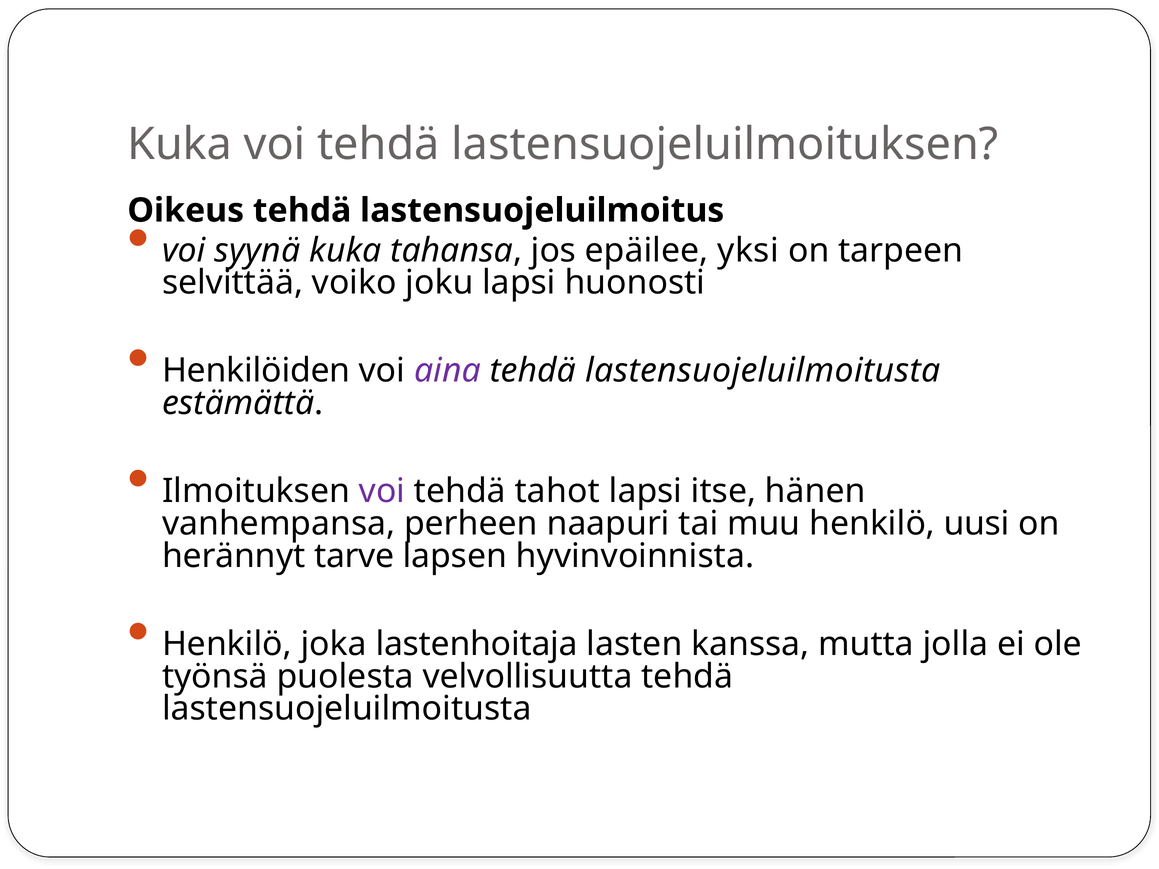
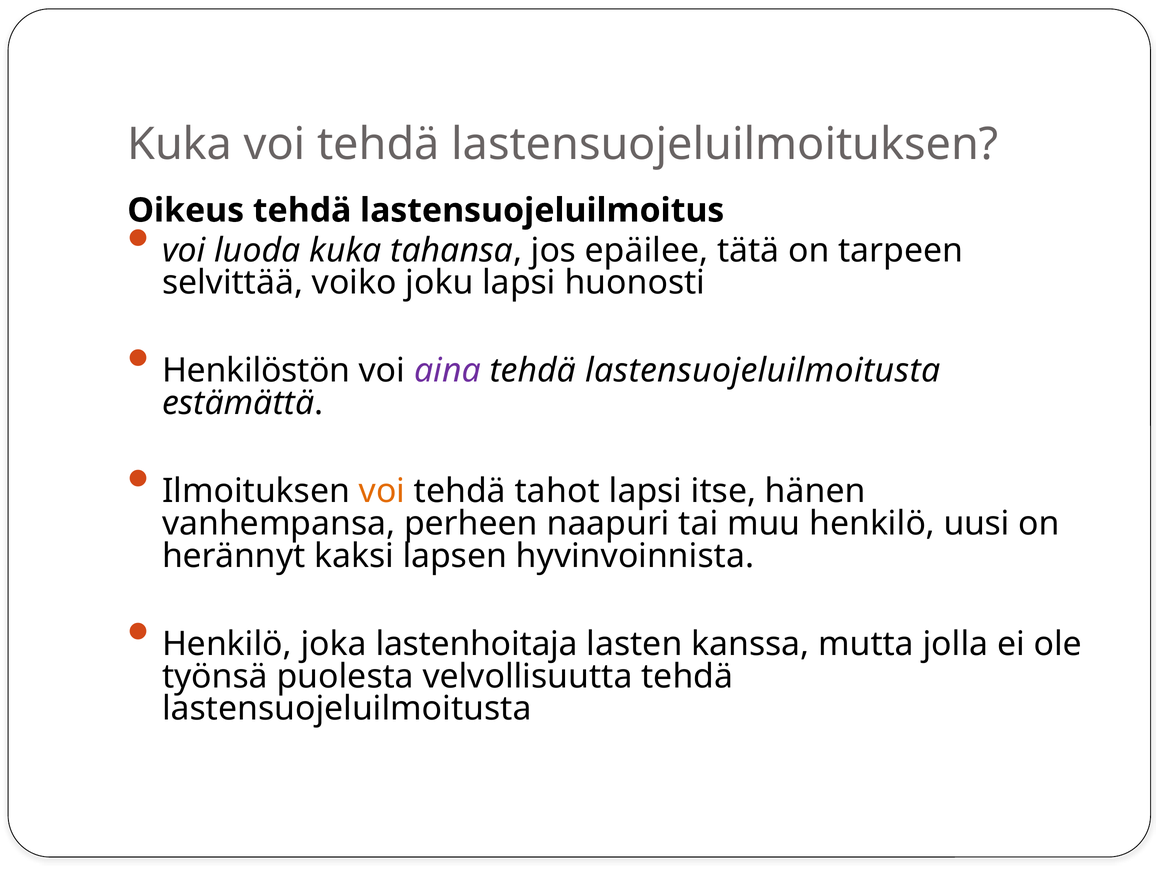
syynä: syynä -> luoda
yksi: yksi -> tätä
Henkilöiden: Henkilöiden -> Henkilöstön
voi at (382, 491) colour: purple -> orange
tarve: tarve -> kaksi
